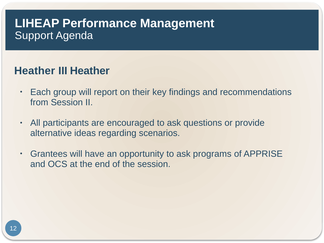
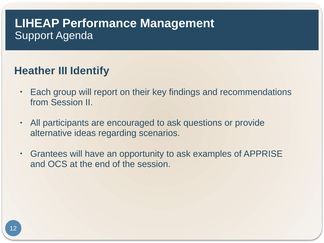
III Heather: Heather -> Identify
programs: programs -> examples
